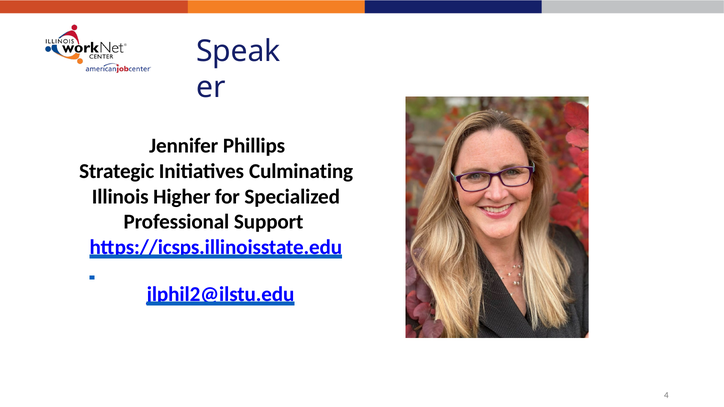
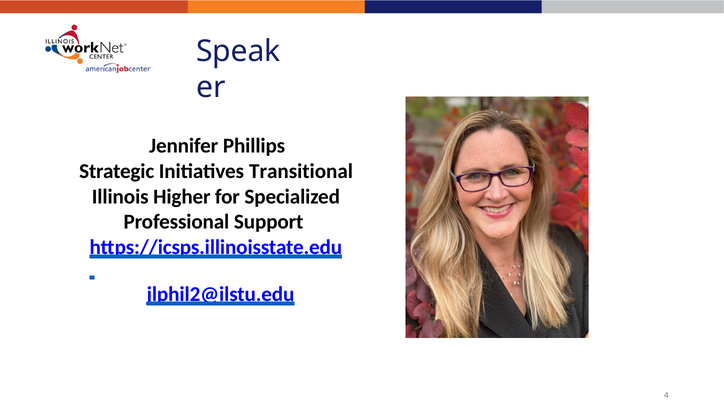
Culminating: Culminating -> Transitional
